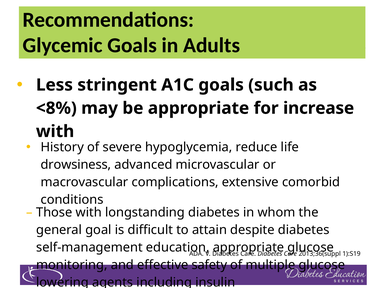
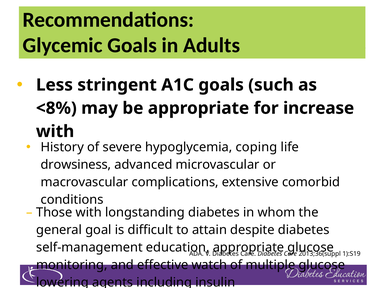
reduce: reduce -> coping
safety: safety -> watch
